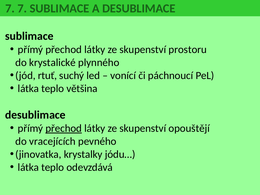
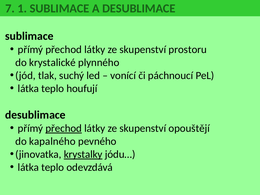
7 7: 7 -> 1
rtuť: rtuť -> tlak
většina: většina -> houfují
vracejících: vracejících -> kapalného
krystalky underline: none -> present
